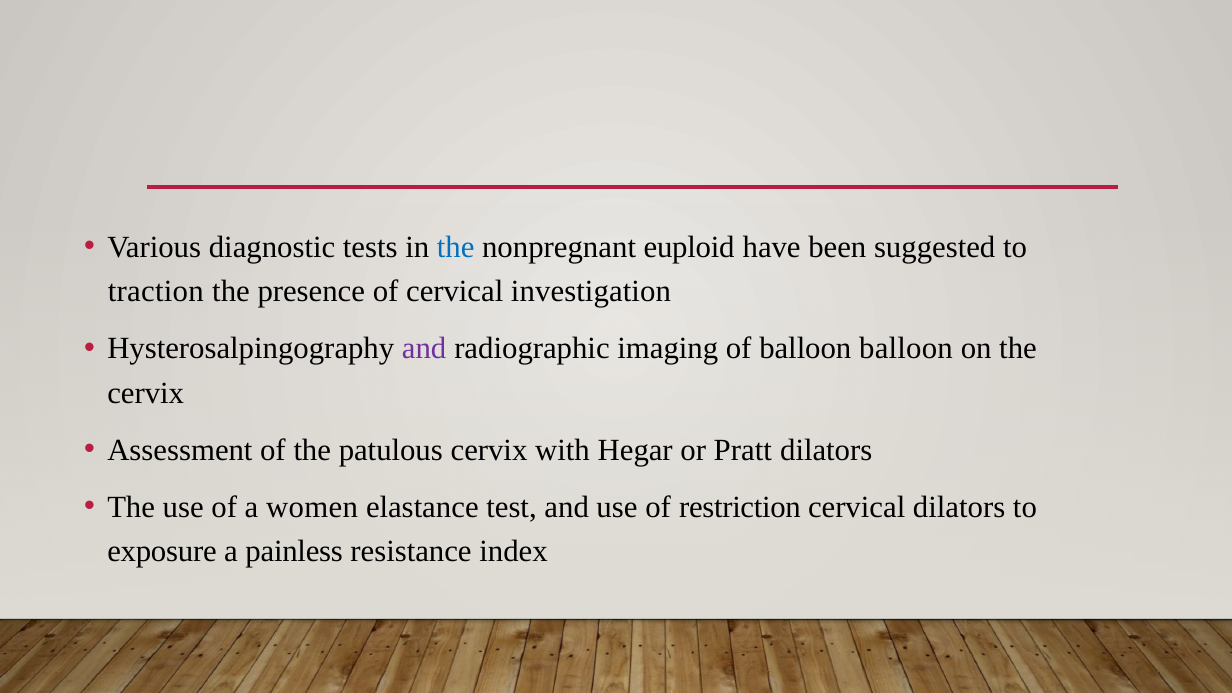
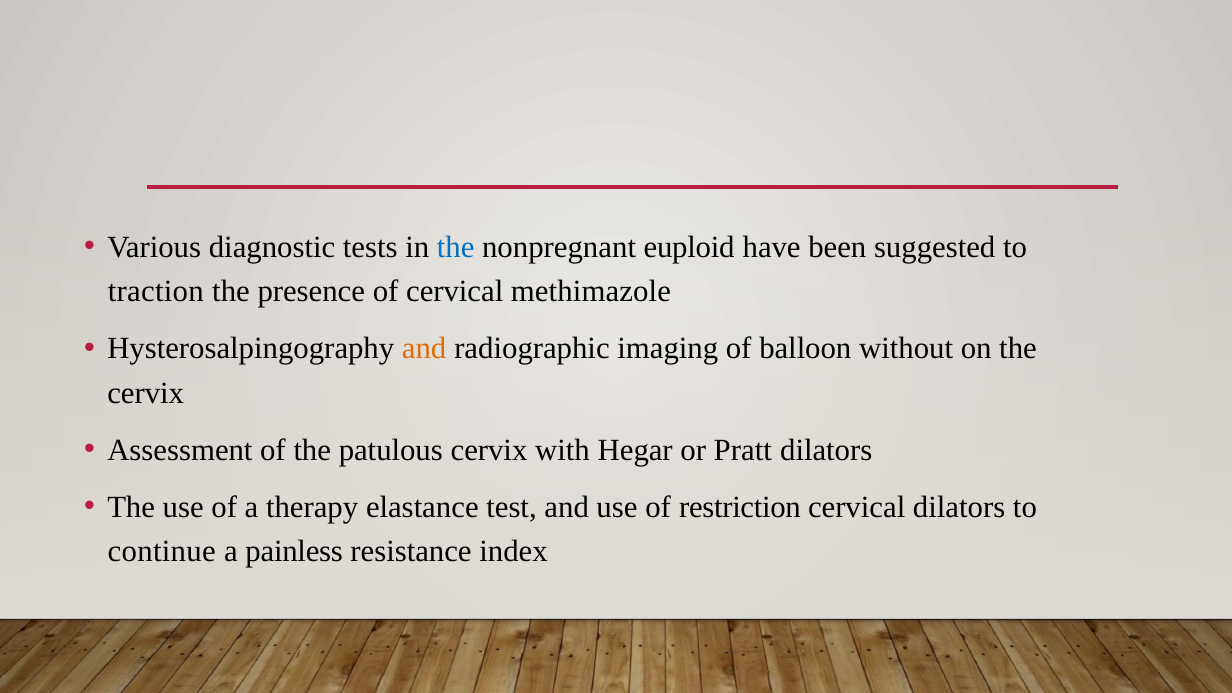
investigation: investigation -> methimazole
and at (424, 349) colour: purple -> orange
balloon balloon: balloon -> without
women: women -> therapy
exposure: exposure -> continue
